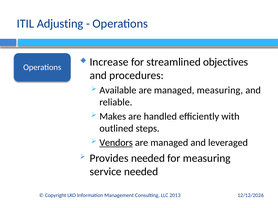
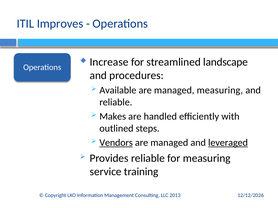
Adjusting: Adjusting -> Improves
objectives: objectives -> landscape
leveraged underline: none -> present
Provides needed: needed -> reliable
service needed: needed -> training
